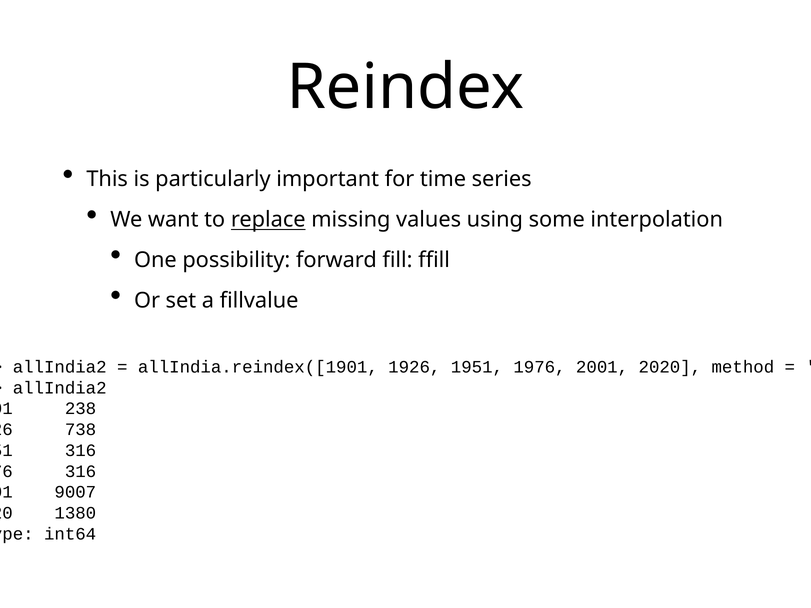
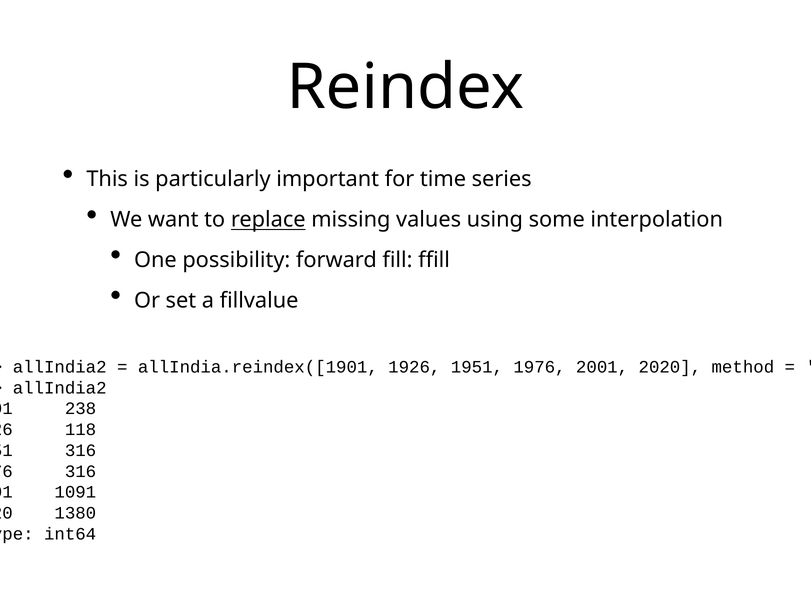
738: 738 -> 118
9007: 9007 -> 1091
